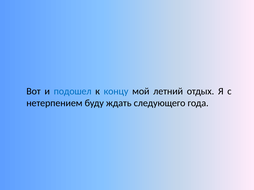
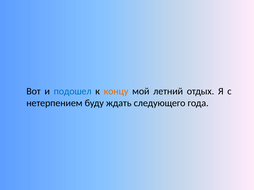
концу colour: blue -> orange
